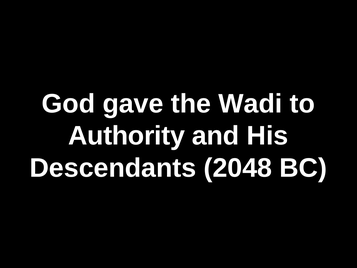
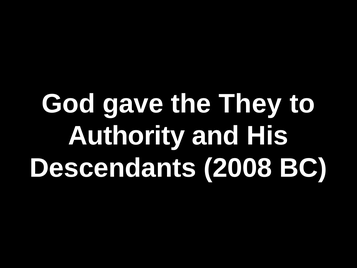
Wadi: Wadi -> They
2048: 2048 -> 2008
